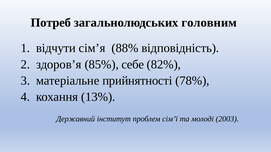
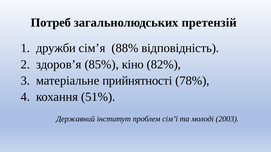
головним: головним -> претензій
відчути: відчути -> дружби
себе: себе -> кіно
13%: 13% -> 51%
